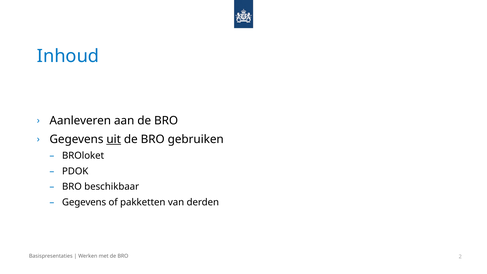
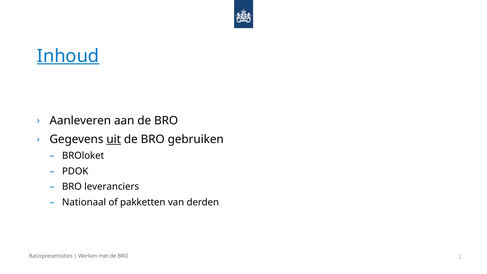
Inhoud underline: none -> present
beschikbaar: beschikbaar -> leveranciers
Gegevens at (84, 202): Gegevens -> Nationaal
